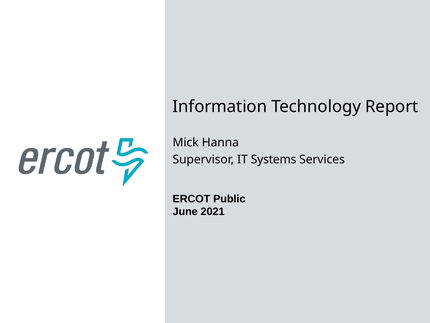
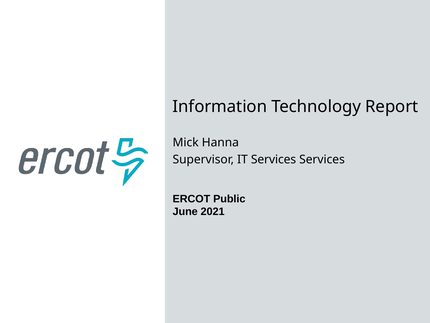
IT Systems: Systems -> Services
